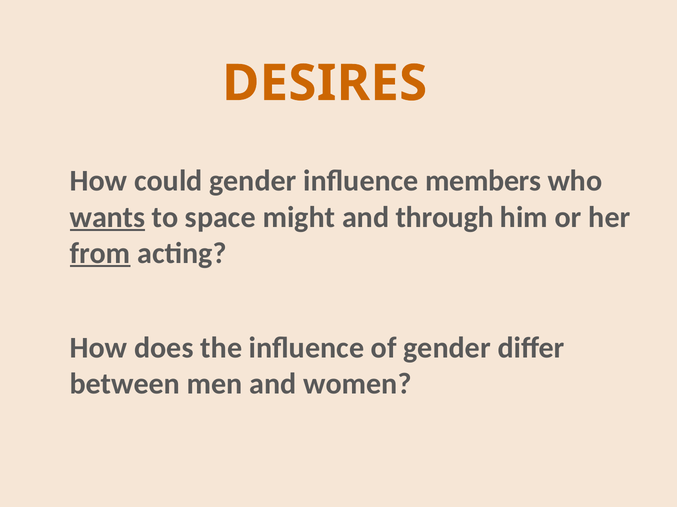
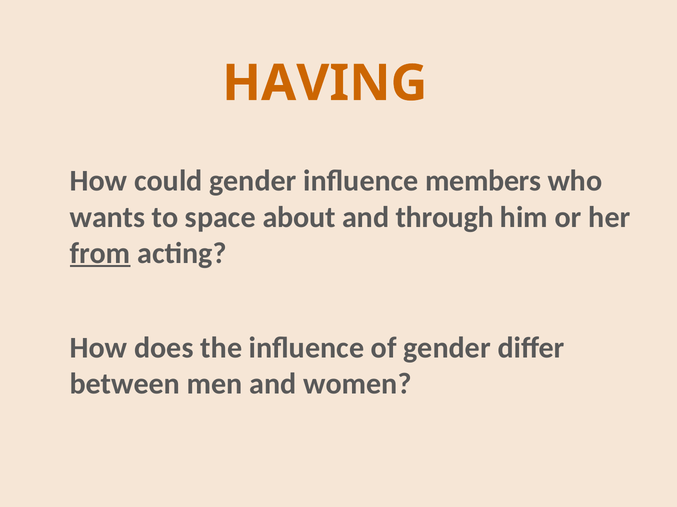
DESIRES: DESIRES -> HAVING
wants underline: present -> none
might: might -> about
